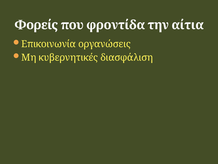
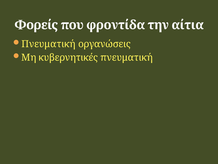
Επικοινωνία at (49, 44): Επικοινωνία -> Πνευματική
κυβερνητικές διασφάλιση: διασφάλιση -> πνευματική
